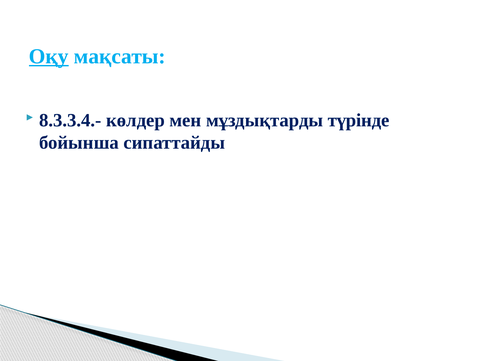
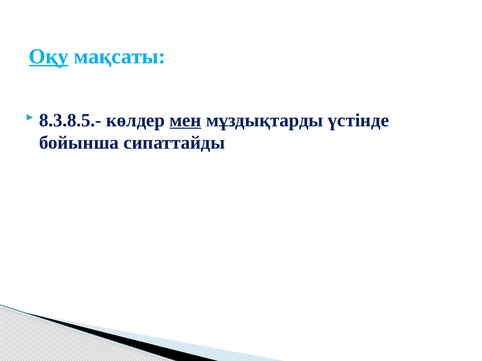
8.3.3.4.-: 8.3.3.4.- -> 8.3.8.5.-
мен underline: none -> present
түрінде: түрінде -> үстінде
